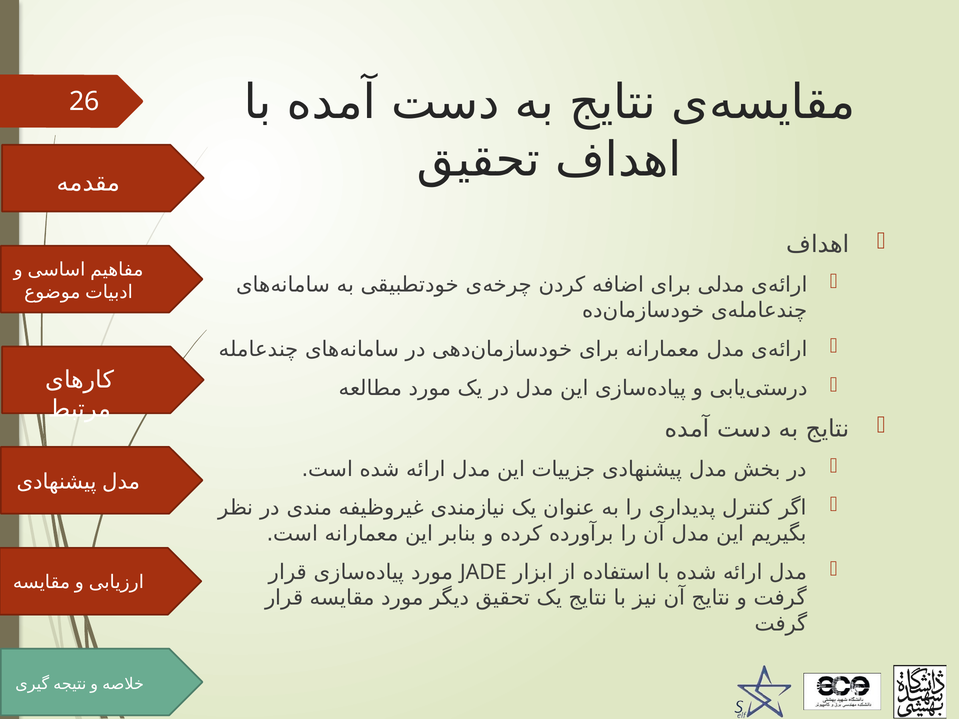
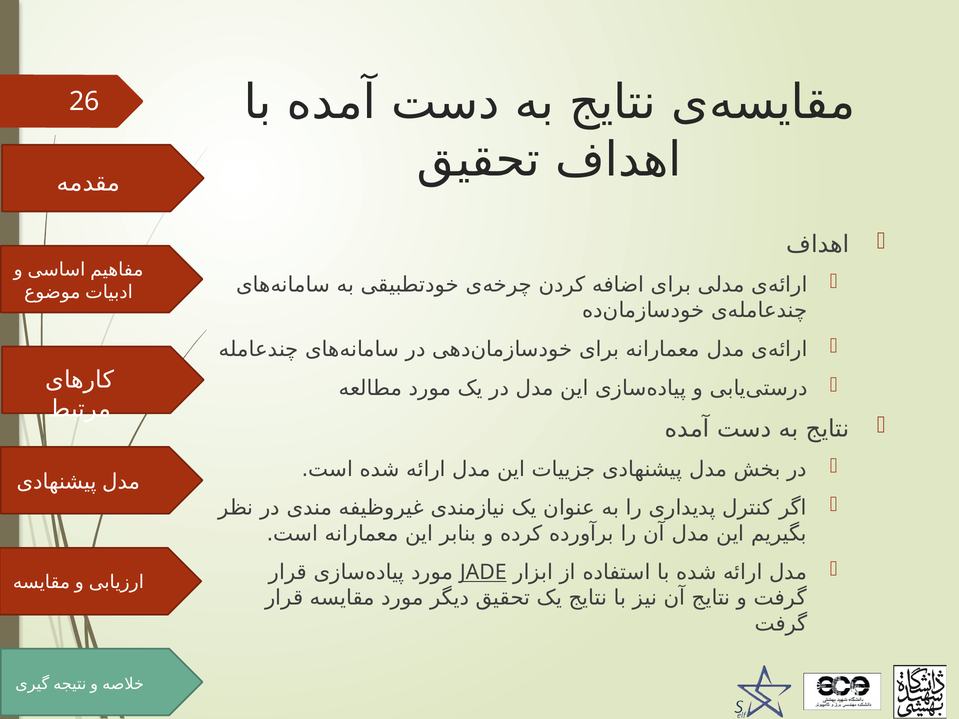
JADE underline: none -> present
